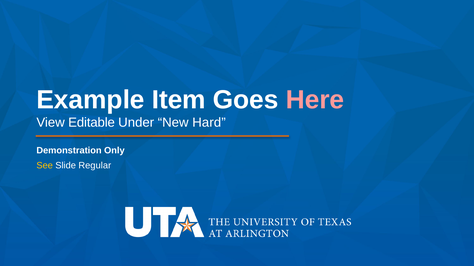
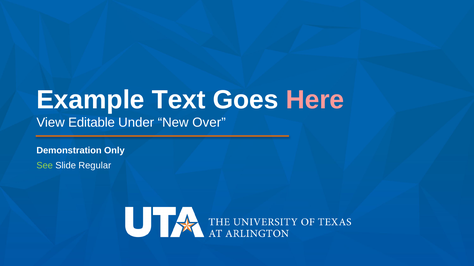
Item: Item -> Text
Hard: Hard -> Over
See colour: yellow -> light green
